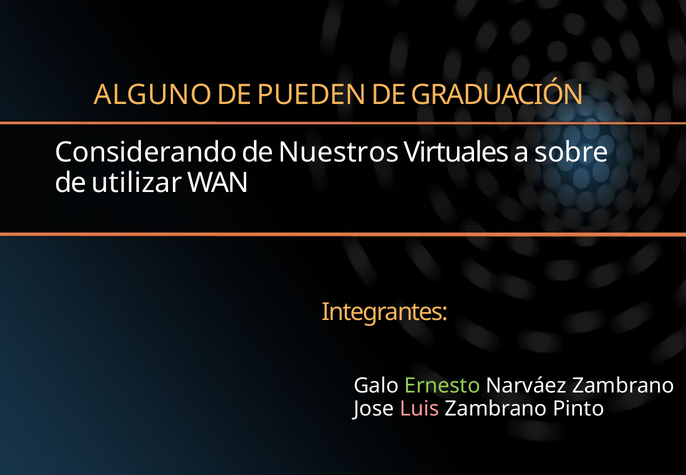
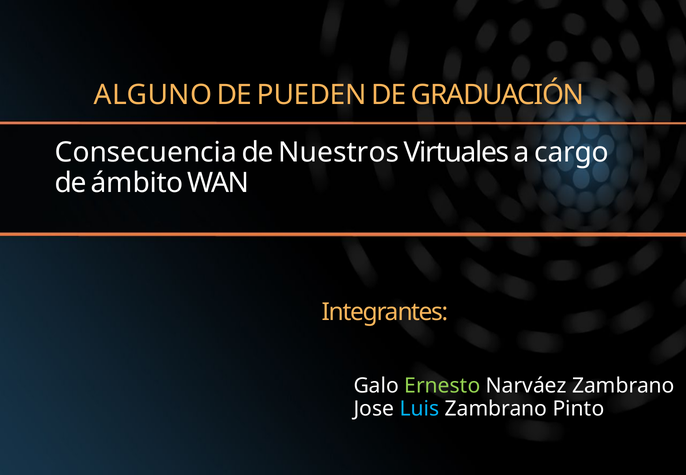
Considerando: Considerando -> Consecuencia
sobre: sobre -> cargo
utilizar: utilizar -> ámbito
Luis colour: pink -> light blue
